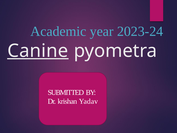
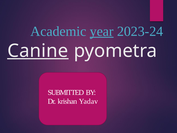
year underline: none -> present
